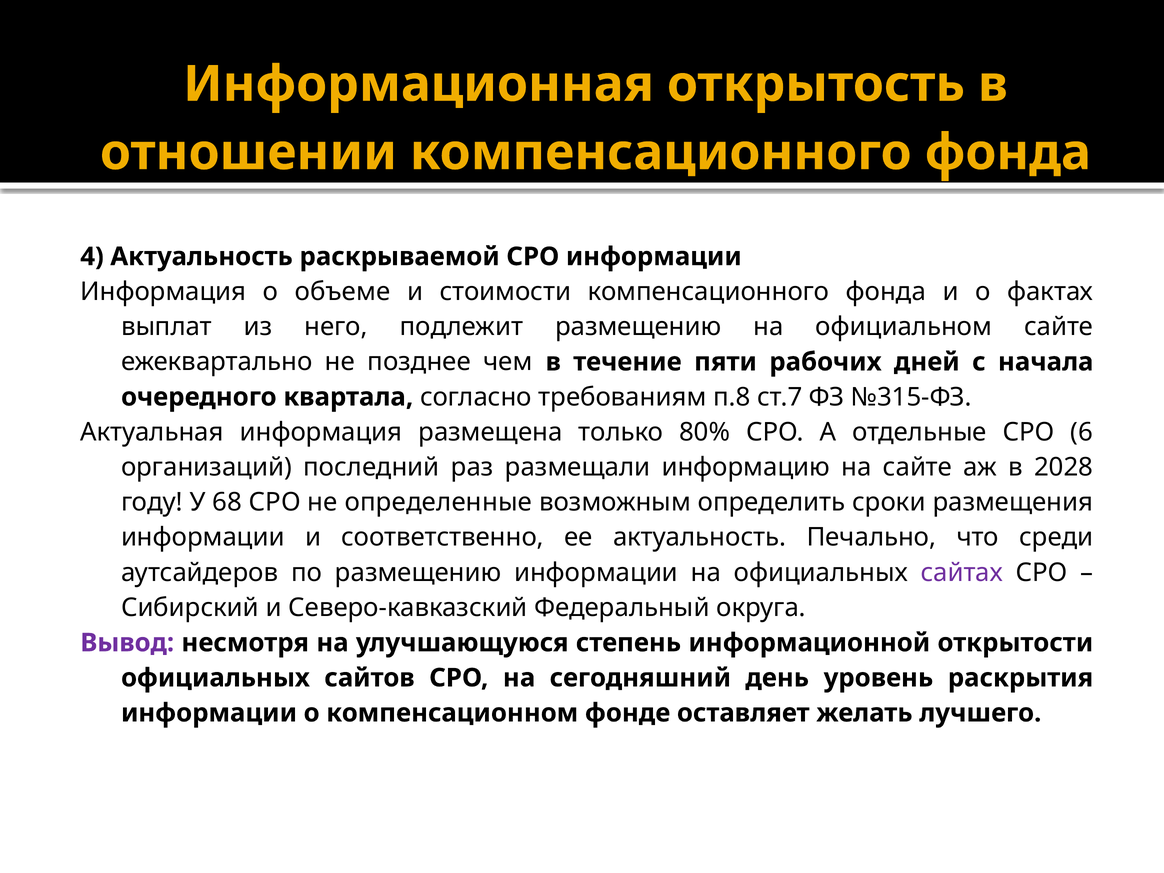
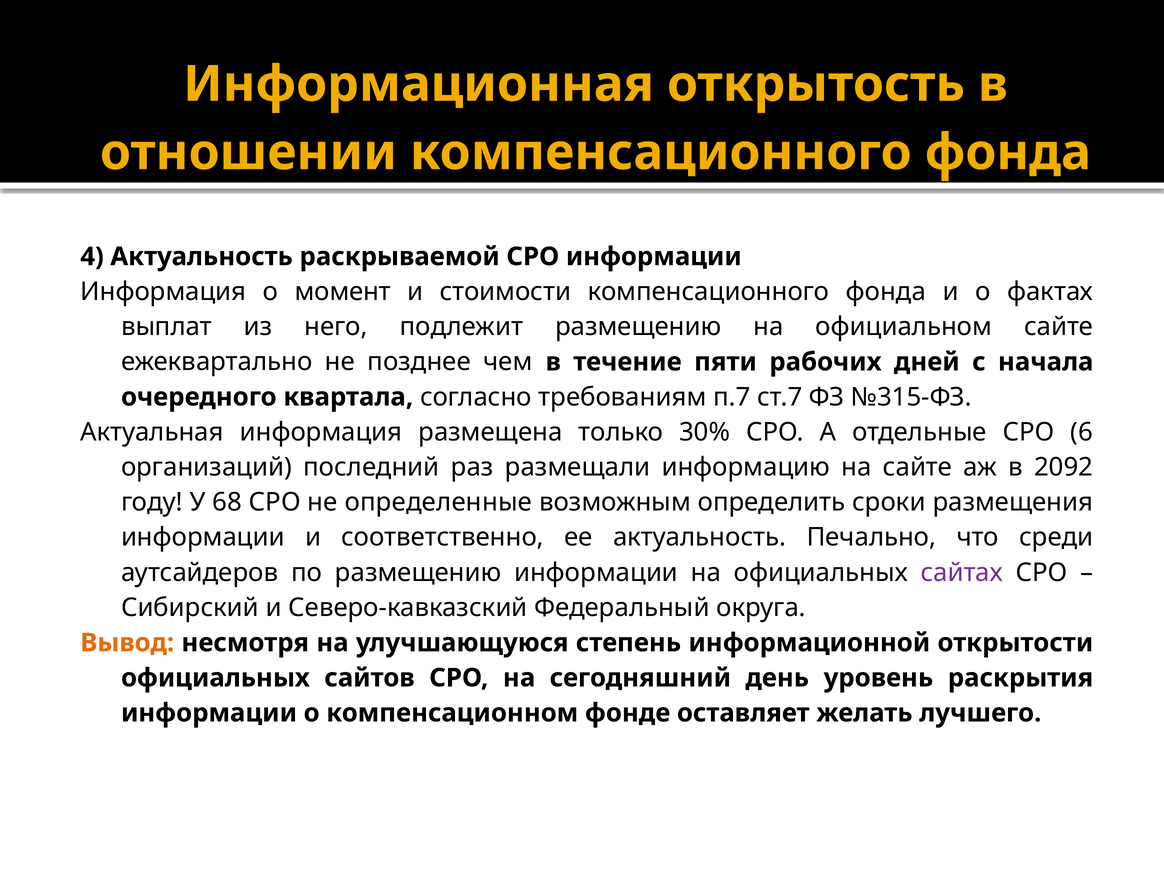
объеме: объеме -> момент
п.8: п.8 -> п.7
80%: 80% -> 30%
2028: 2028 -> 2092
Вывод colour: purple -> orange
